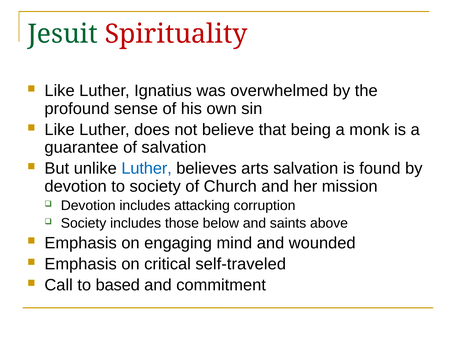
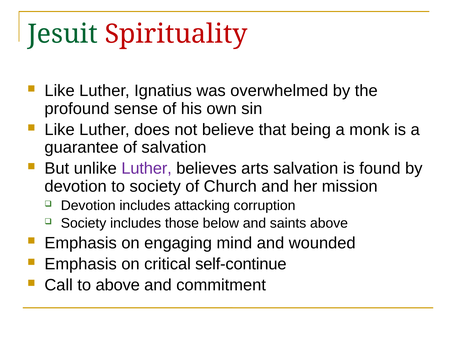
Luther at (147, 169) colour: blue -> purple
self-traveled: self-traveled -> self-continue
to based: based -> above
